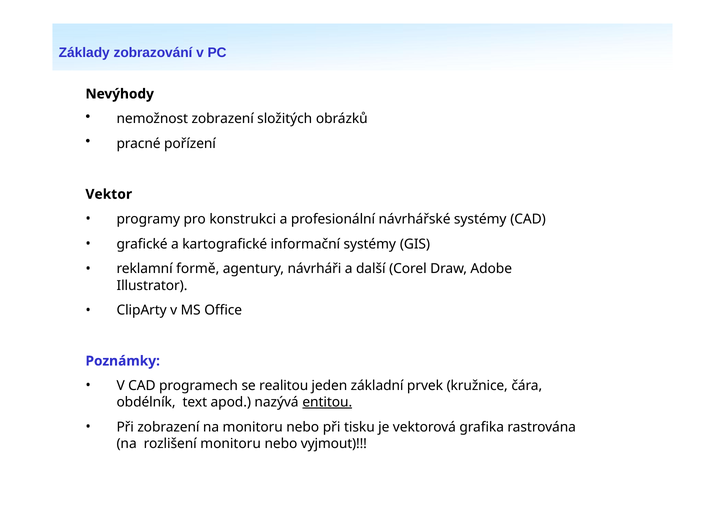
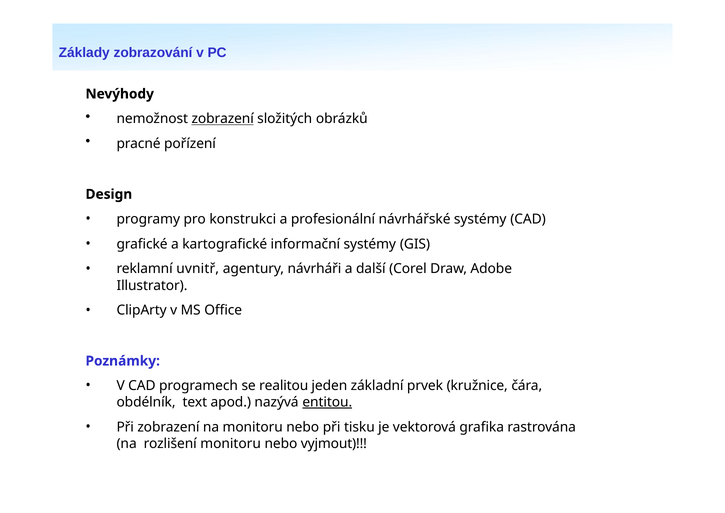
zobrazení at (223, 119) underline: none -> present
Vektor: Vektor -> Design
formě: formě -> uvnitř
